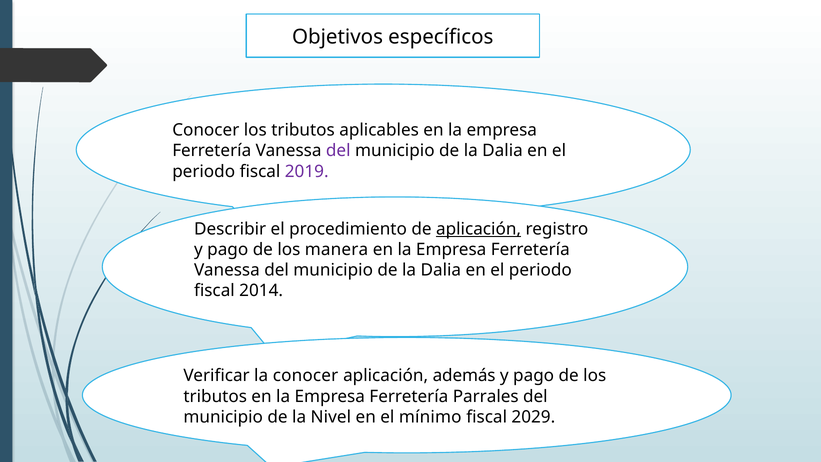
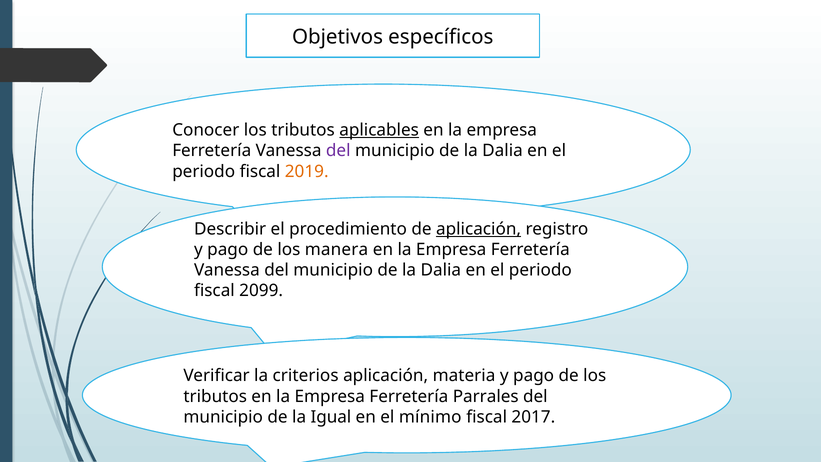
aplicables underline: none -> present
2019 colour: purple -> orange
2014: 2014 -> 2099
la conocer: conocer -> criterios
además: además -> materia
Nivel: Nivel -> Igual
2029: 2029 -> 2017
